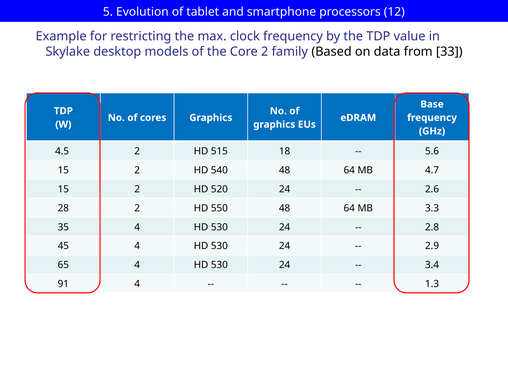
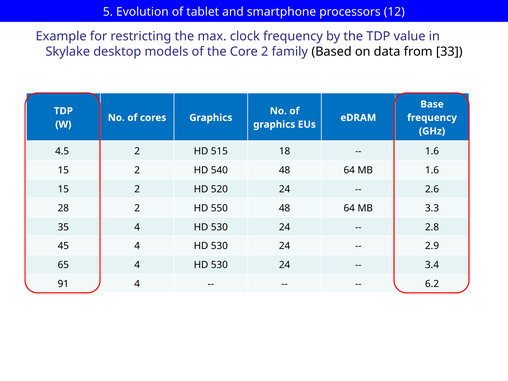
5.6 at (432, 151): 5.6 -> 1.6
MB 4.7: 4.7 -> 1.6
1.3: 1.3 -> 6.2
